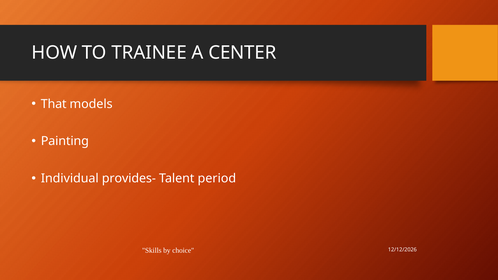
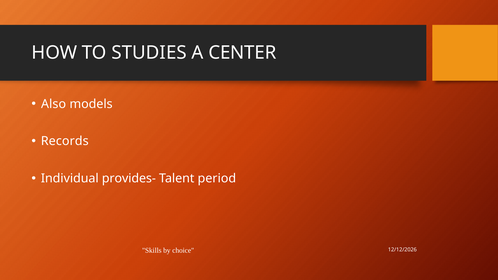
TRAINEE: TRAINEE -> STUDIES
That: That -> Also
Painting: Painting -> Records
